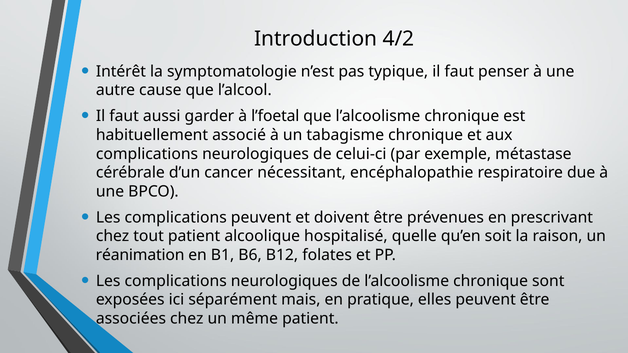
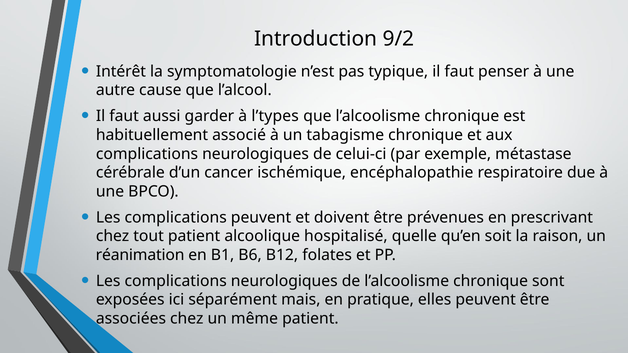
4/2: 4/2 -> 9/2
l’foetal: l’foetal -> l’types
nécessitant: nécessitant -> ischémique
